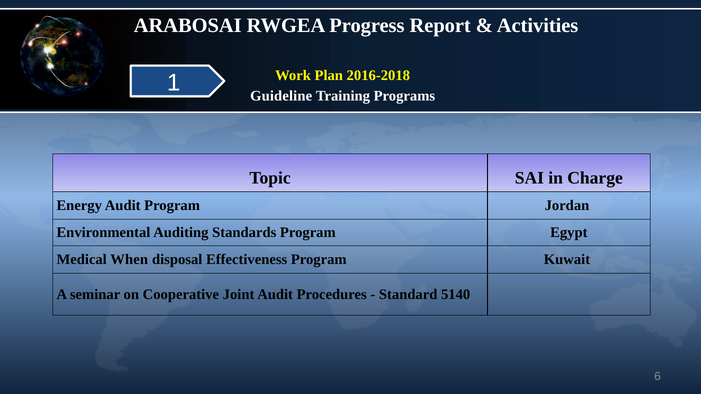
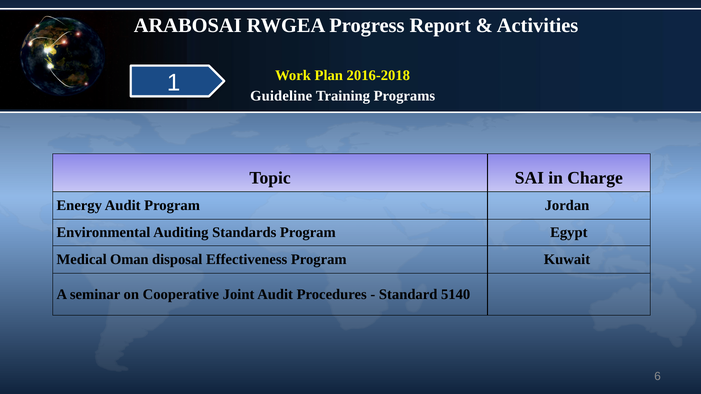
When: When -> Oman
